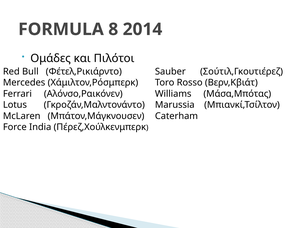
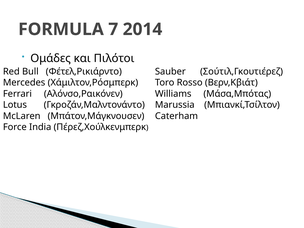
8: 8 -> 7
